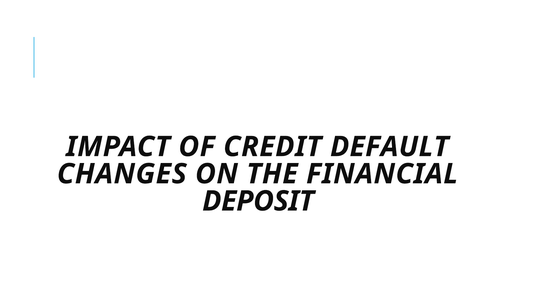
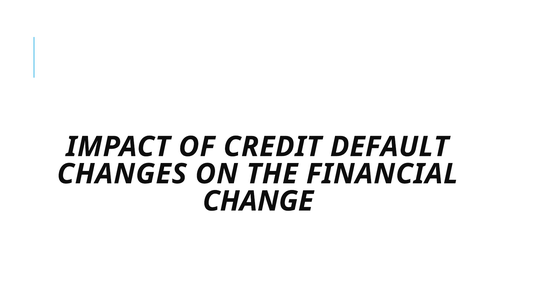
DEPOSIT: DEPOSIT -> CHANGE
